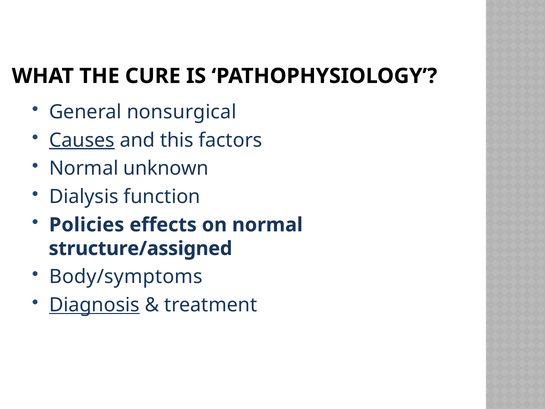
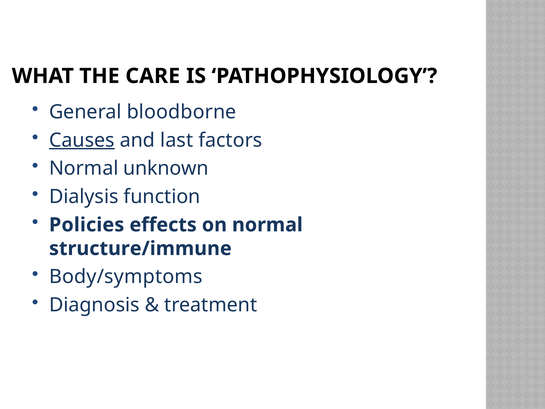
CURE: CURE -> CARE
nonsurgical: nonsurgical -> bloodborne
this: this -> last
structure/assigned: structure/assigned -> structure/immune
Diagnosis underline: present -> none
